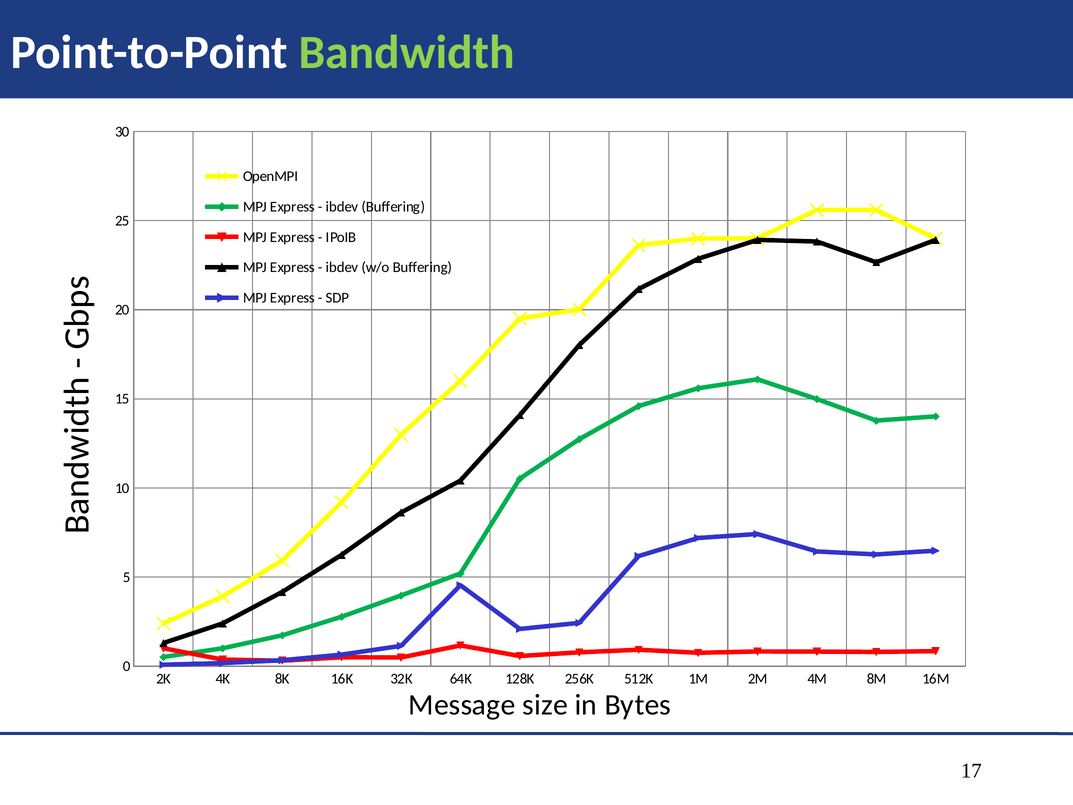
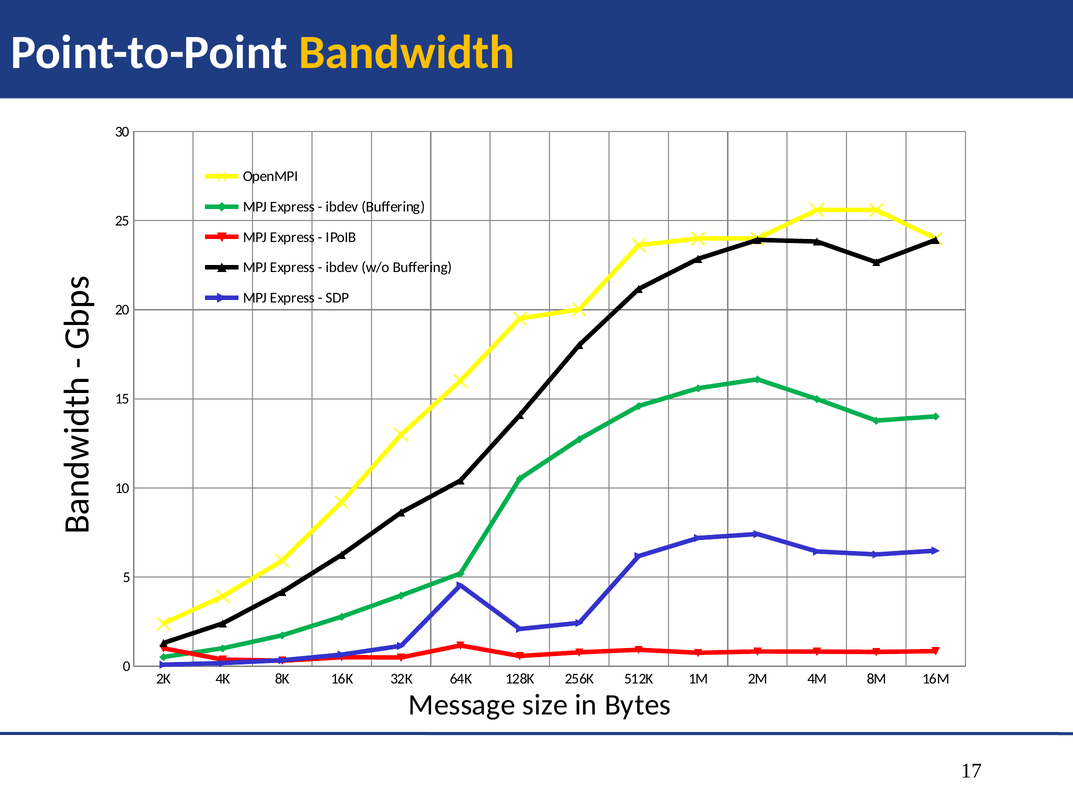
Bandwidth colour: light green -> yellow
